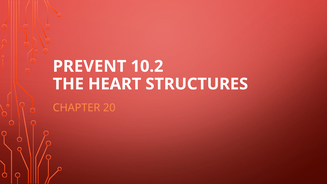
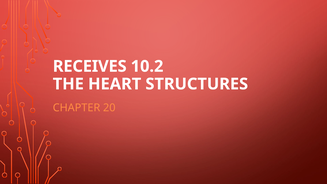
PREVENT: PREVENT -> RECEIVES
